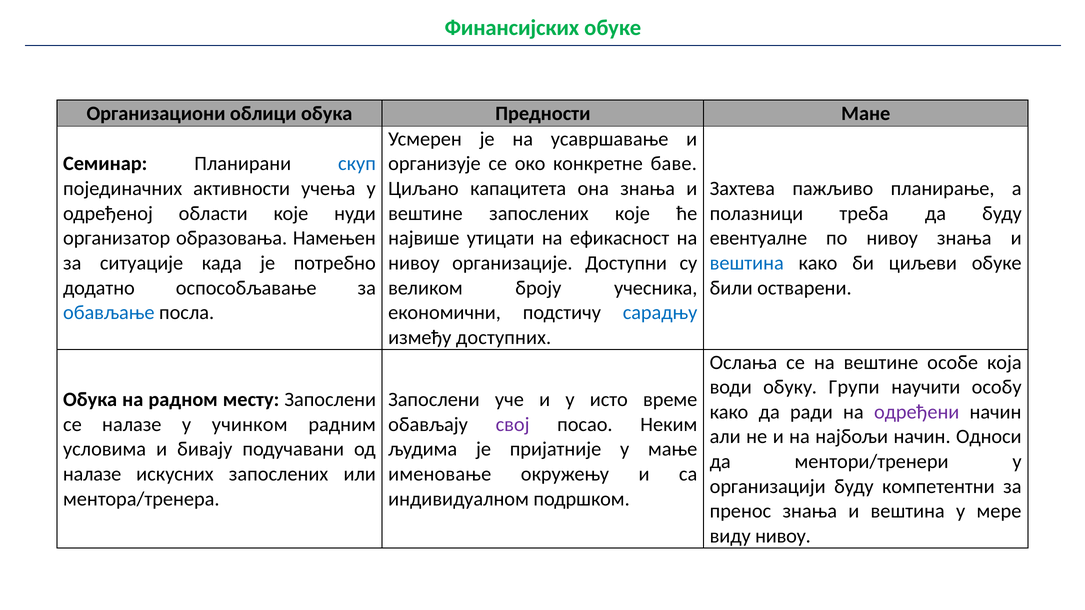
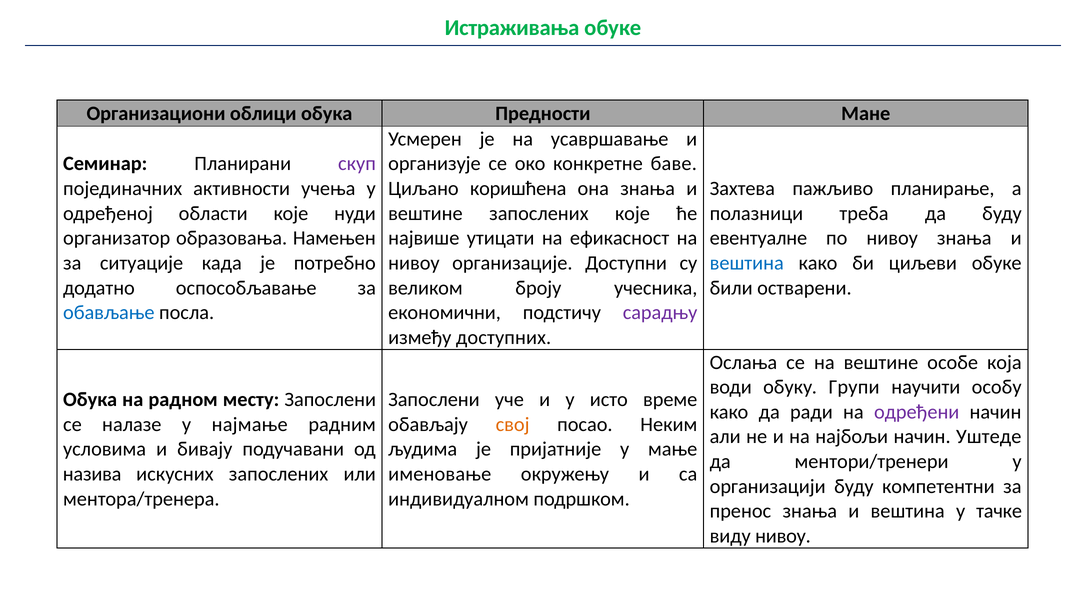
Финансијских: Финансијских -> Истраживања
скуп colour: blue -> purple
капацитета: капацитета -> коришћена
сарадњу colour: blue -> purple
учинком: учинком -> најмање
свој colour: purple -> orange
Односи: Односи -> Уштеде
налазе at (92, 474): налазе -> назива
мере: мере -> тачке
